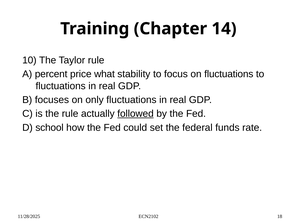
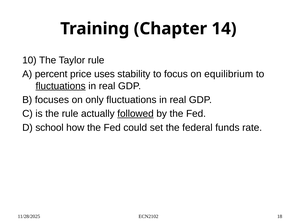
what: what -> uses
on fluctuations: fluctuations -> equilibrium
fluctuations at (61, 86) underline: none -> present
